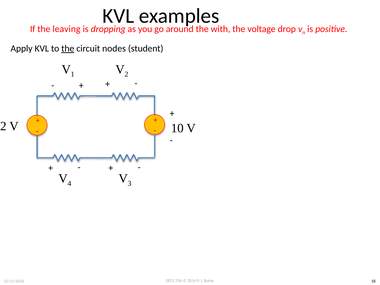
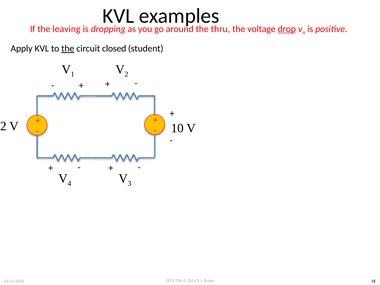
with: with -> thru
drop underline: none -> present
nodes: nodes -> closed
